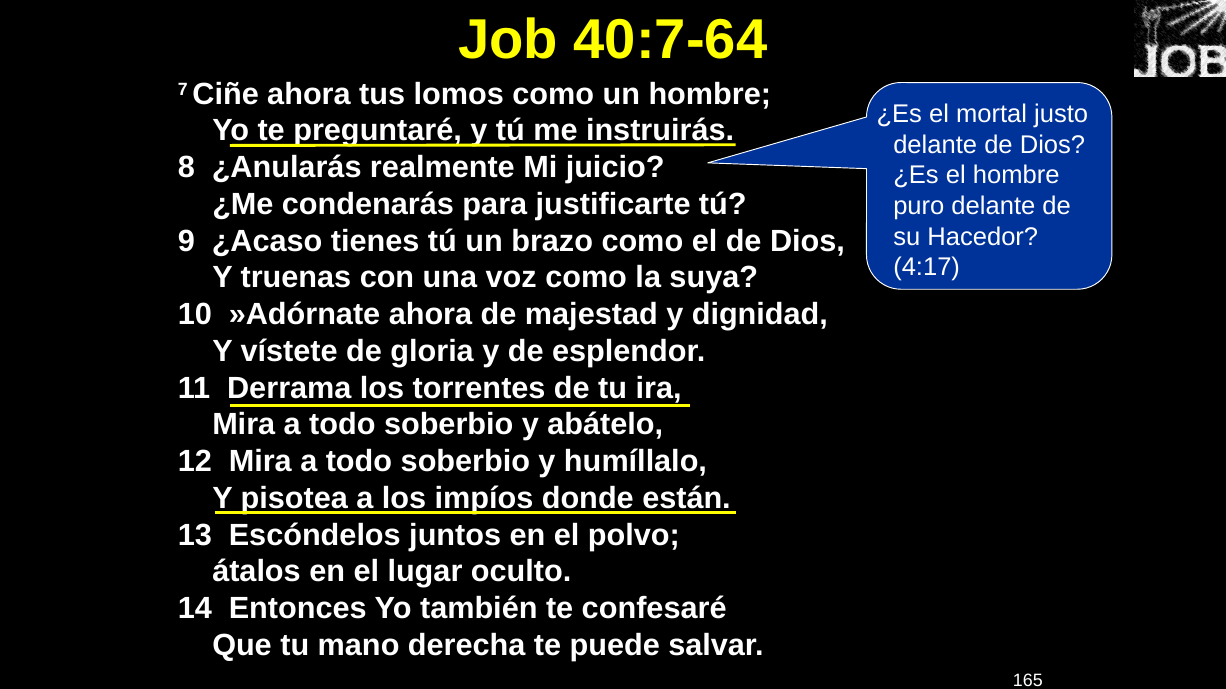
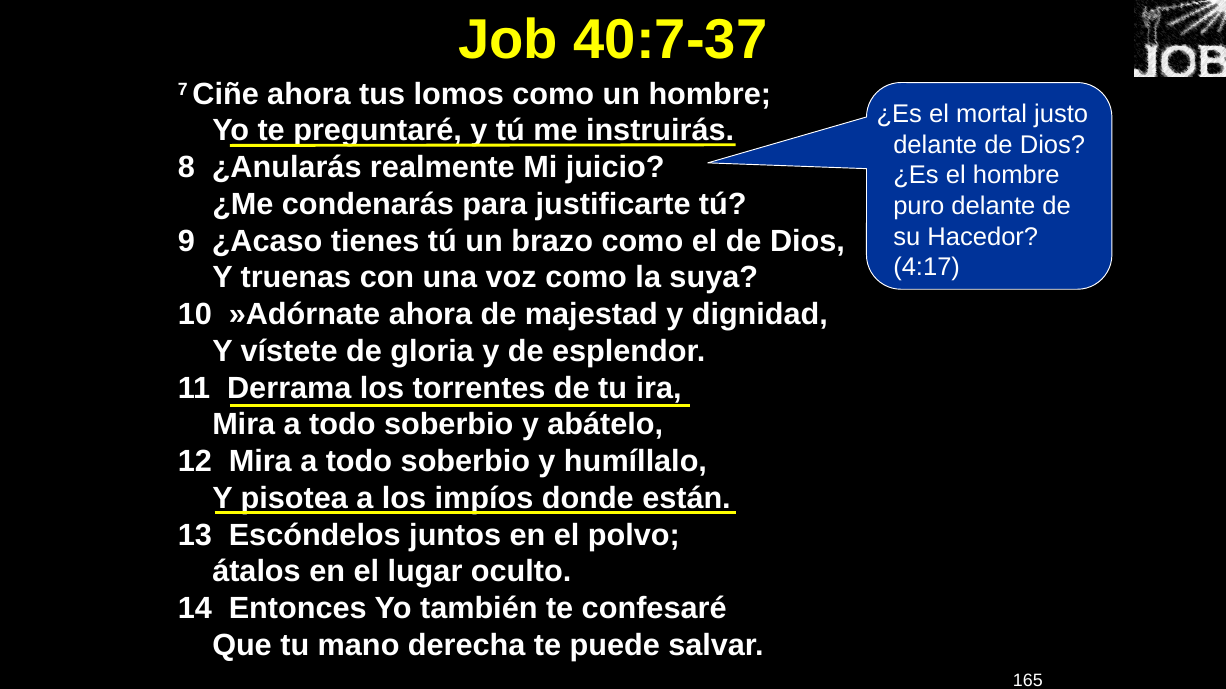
40:7-64: 40:7-64 -> 40:7-37
